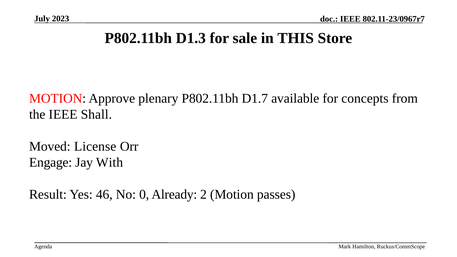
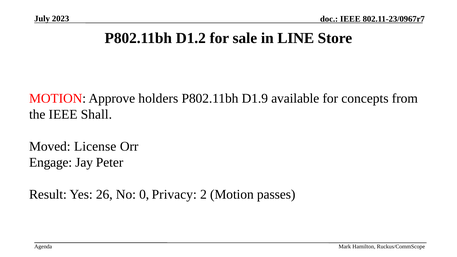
D1.3: D1.3 -> D1.2
THIS: THIS -> LINE
plenary: plenary -> holders
D1.7: D1.7 -> D1.9
With: With -> Peter
46: 46 -> 26
Already: Already -> Privacy
